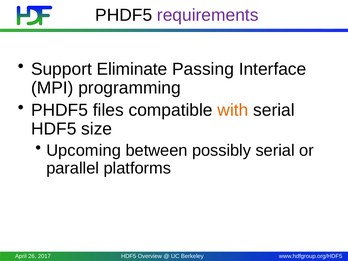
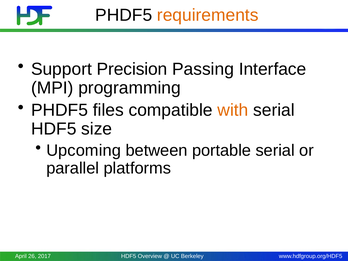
requirements colour: purple -> orange
Eliminate: Eliminate -> Precision
possibly: possibly -> portable
